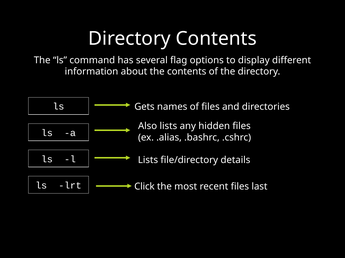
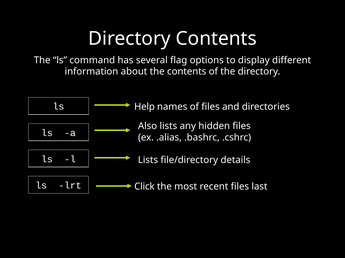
Gets: Gets -> Help
